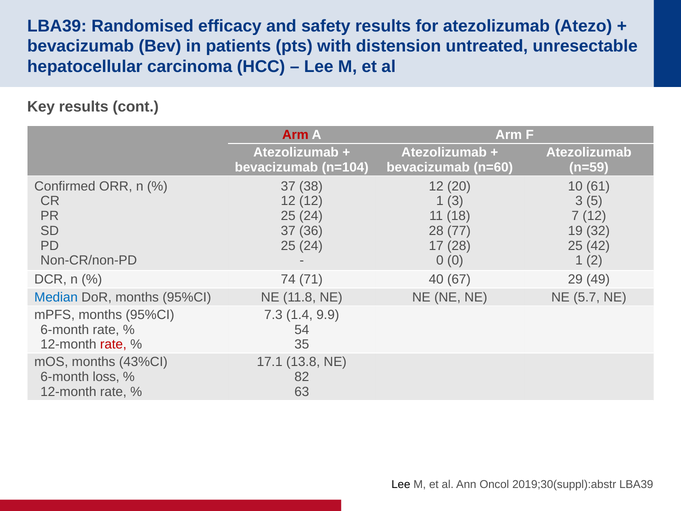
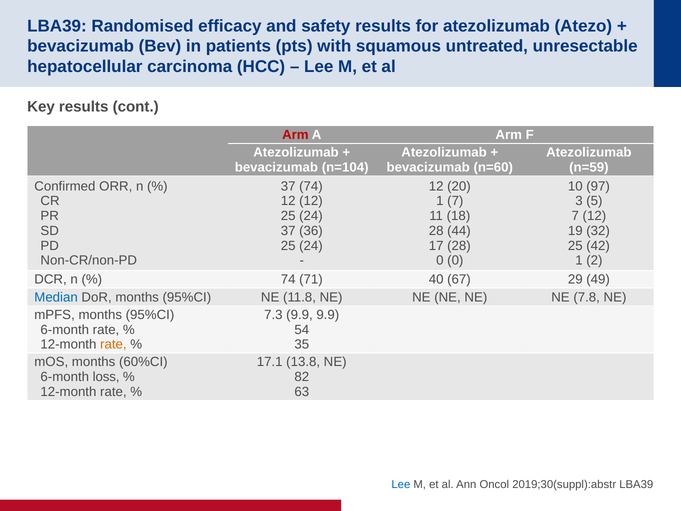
distension: distension -> squamous
37 38: 38 -> 74
61: 61 -> 97
1 3: 3 -> 7
77: 77 -> 44
5.7: 5.7 -> 7.8
7.3 1.4: 1.4 -> 9.9
rate at (113, 344) colour: red -> orange
43%CI: 43%CI -> 60%CI
Lee at (401, 484) colour: black -> blue
